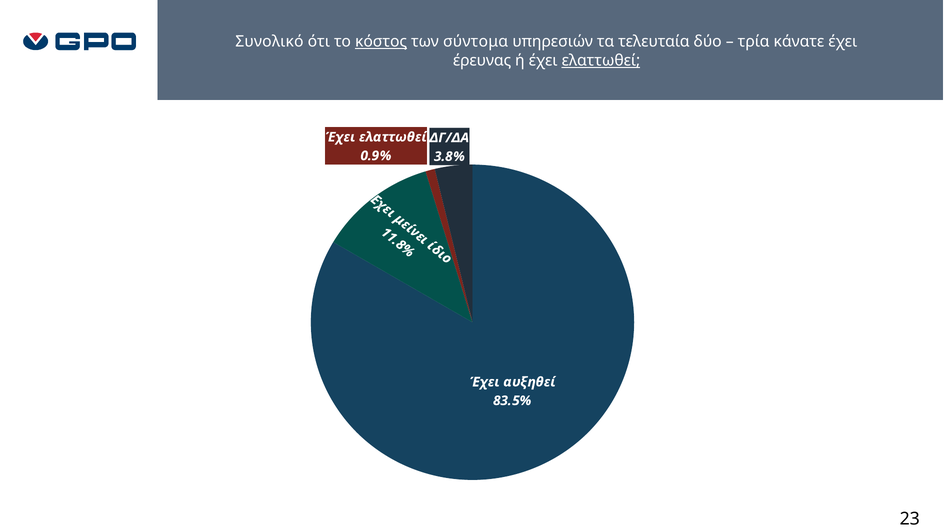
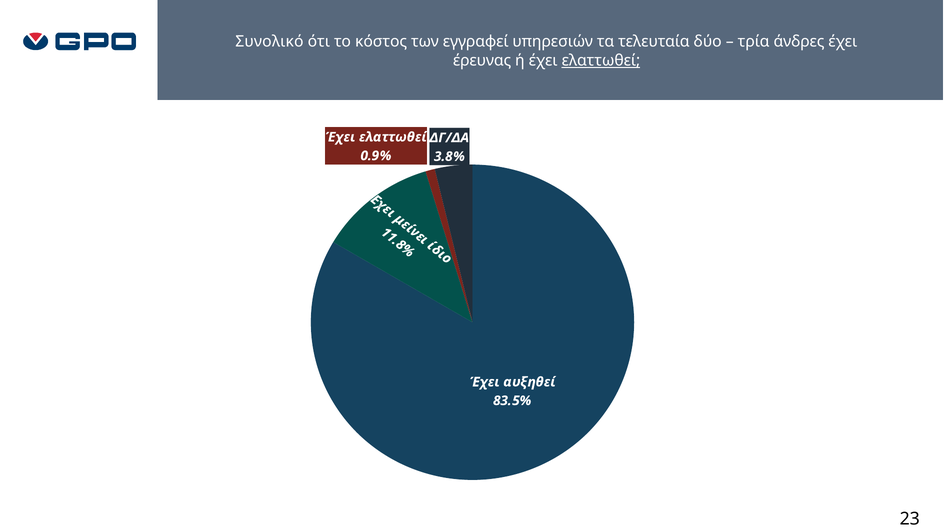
κόστος underline: present -> none
σύντομα: σύντομα -> εγγραφεί
κάνατε: κάνατε -> άνδρες
